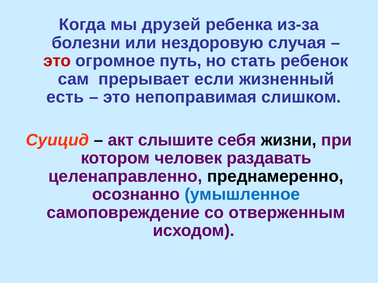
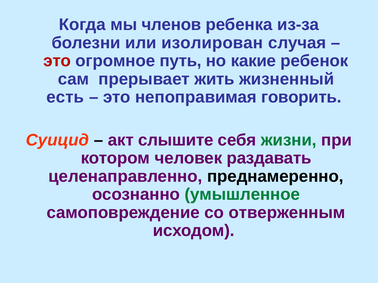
друзей: друзей -> членов
нездоровую: нездоровую -> изолирован
стать: стать -> какие
если: если -> жить
слишком: слишком -> говорить
жизни colour: black -> green
умышленное colour: blue -> green
